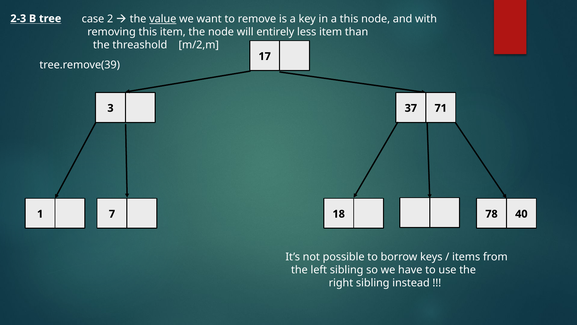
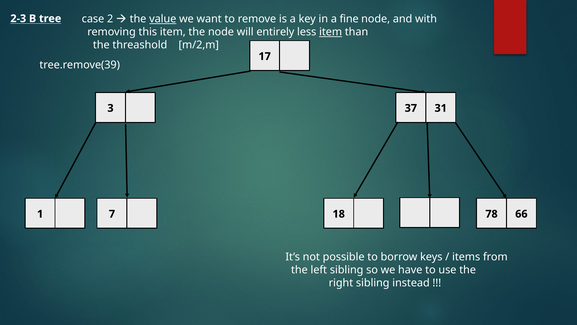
a this: this -> fine
item at (331, 32) underline: none -> present
71: 71 -> 31
40: 40 -> 66
